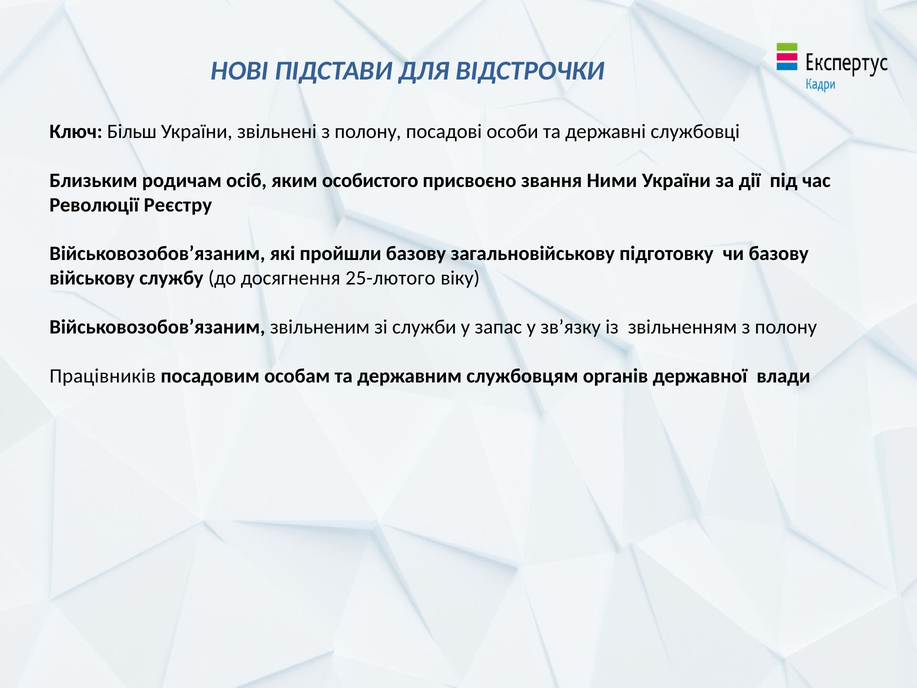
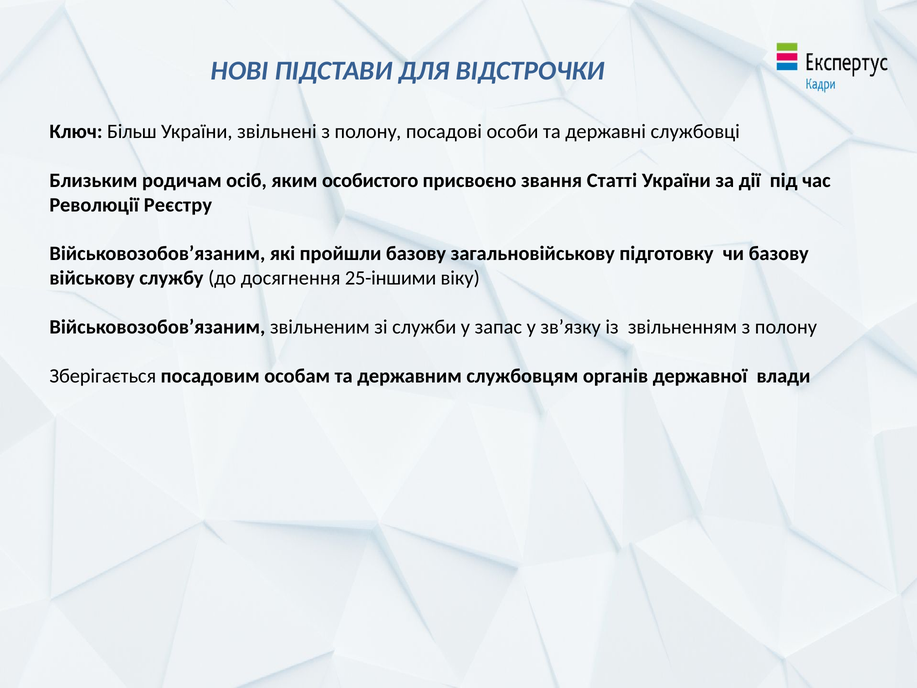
Ними: Ними -> Статті
25-лютого: 25-лютого -> 25-іншими
Працівників: Працівників -> Зберігається
